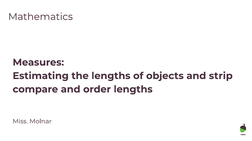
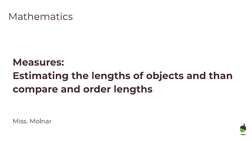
strip: strip -> than
